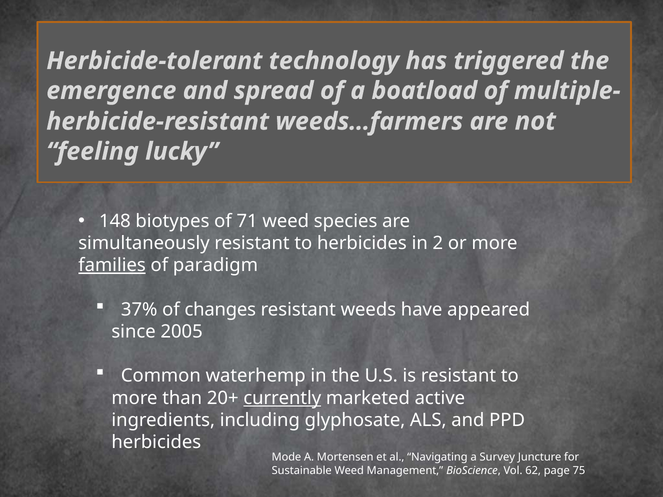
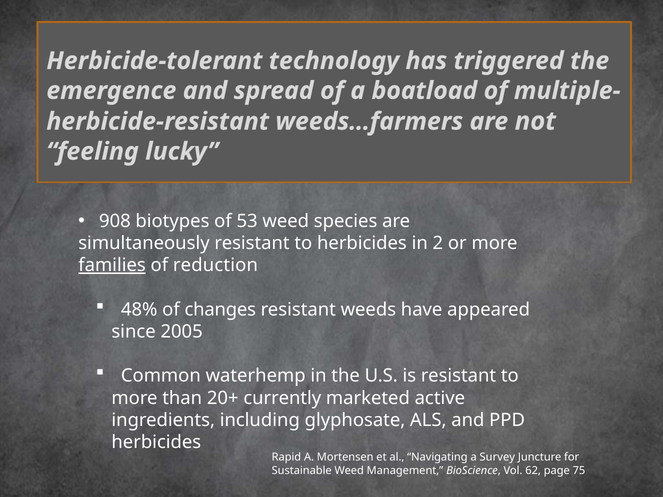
148: 148 -> 908
71: 71 -> 53
paradigm: paradigm -> reduction
37%: 37% -> 48%
currently underline: present -> none
Mode: Mode -> Rapid
